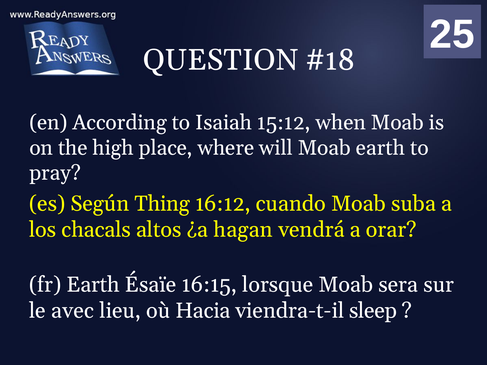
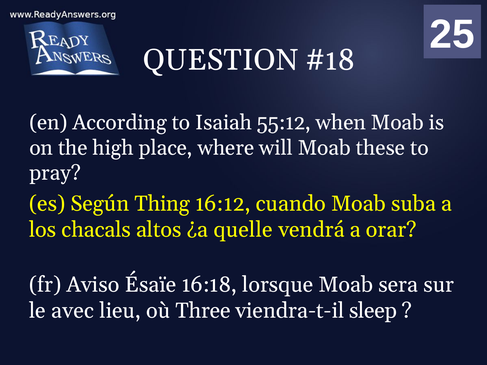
15:12: 15:12 -> 55:12
Moab earth: earth -> these
hagan: hagan -> quelle
fr Earth: Earth -> Aviso
16:15: 16:15 -> 16:18
Hacia: Hacia -> Three
